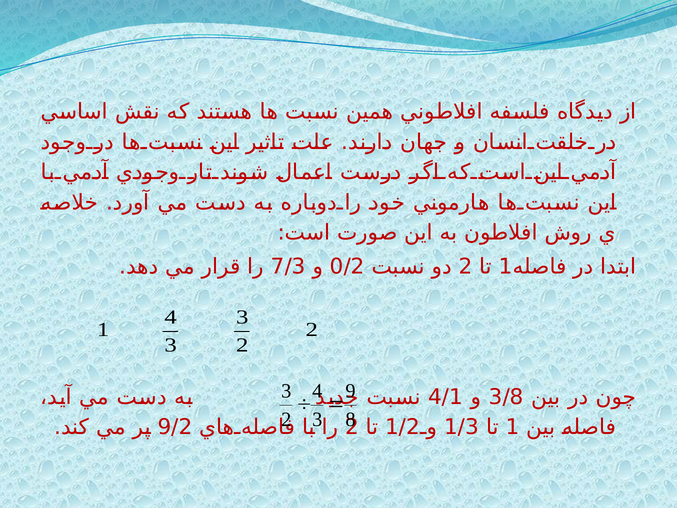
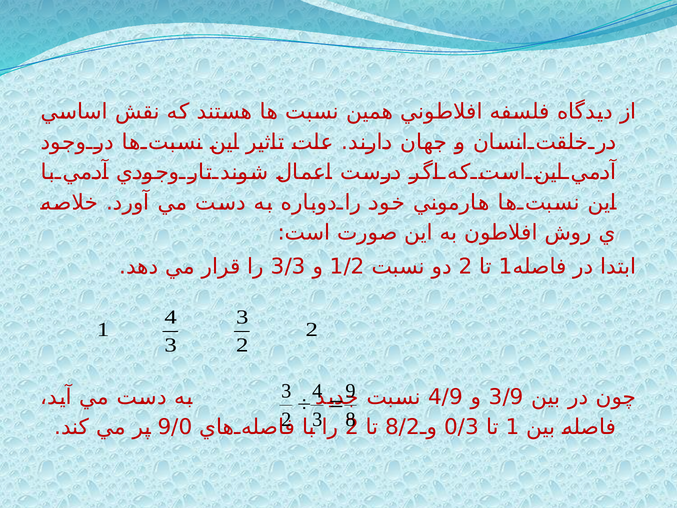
7/3: 7/3 -> 3/3
0/2: 0/2 -> 1/2
4/1: 4/1 -> 4/9
3/8: 3/8 -> 3/9
9/2: 9/2 -> 9/0
1/2: 1/2 -> 8/2
1/3: 1/3 -> 0/3
